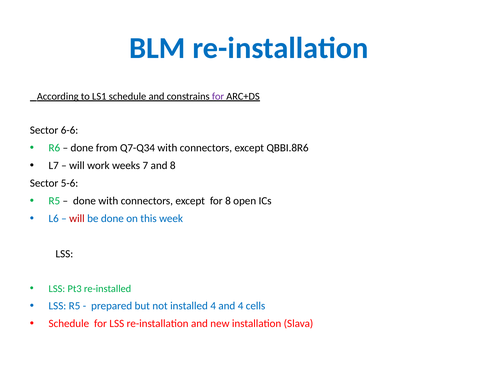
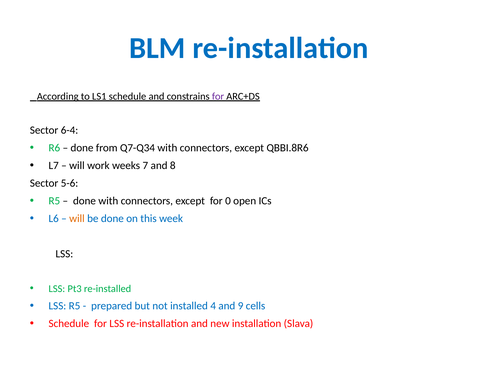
6-6: 6-6 -> 6-4
for 8: 8 -> 0
will at (77, 219) colour: red -> orange
and 4: 4 -> 9
